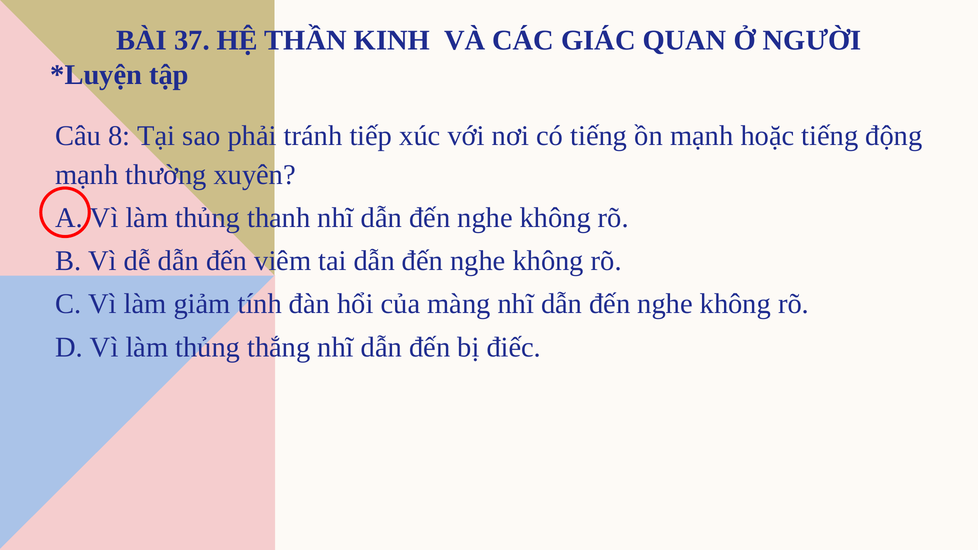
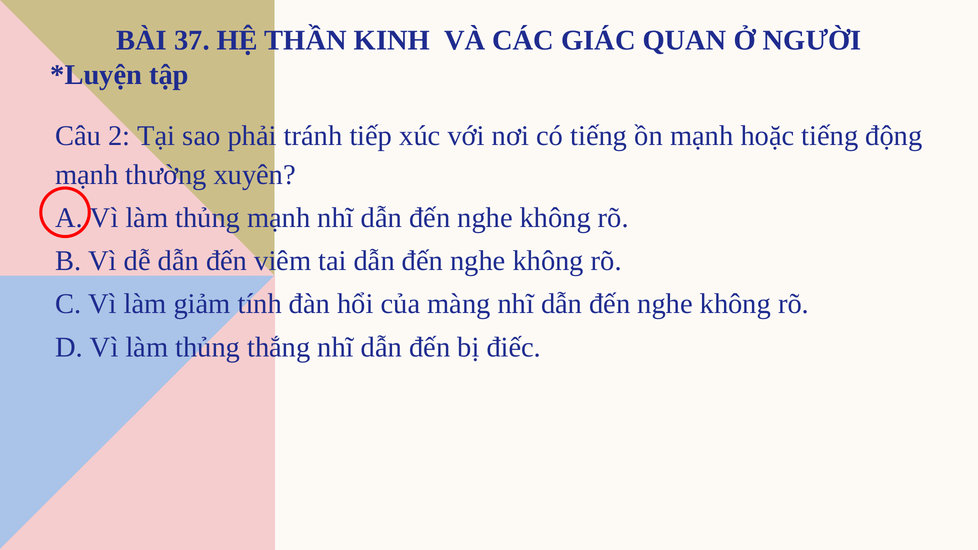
8: 8 -> 2
thủng thanh: thanh -> mạnh
